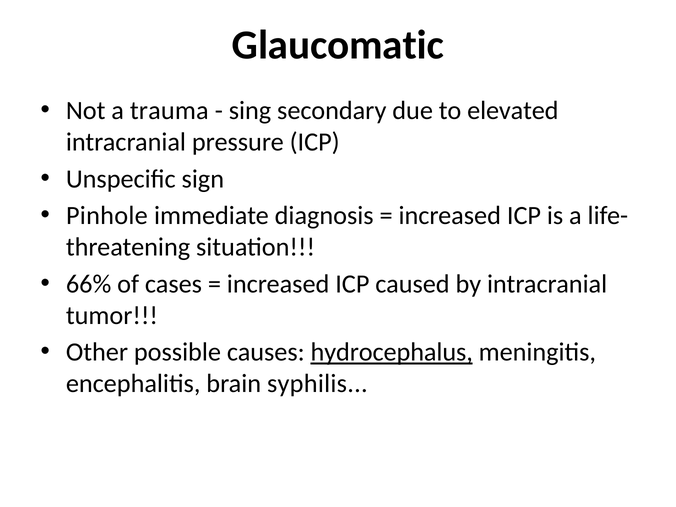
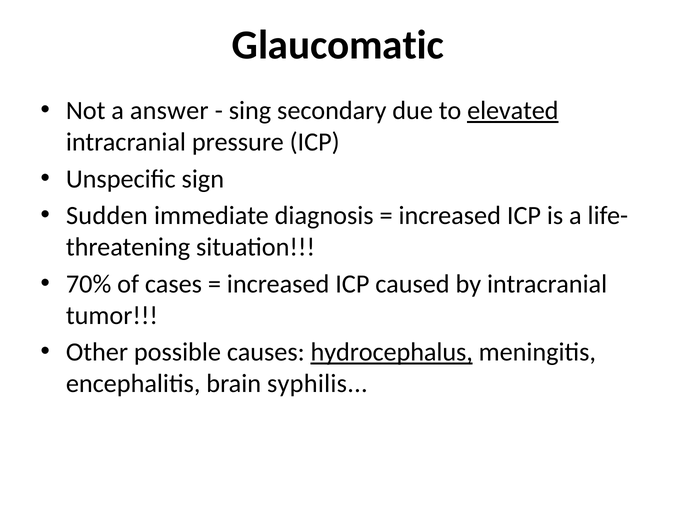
trauma: trauma -> answer
elevated underline: none -> present
Pinhole: Pinhole -> Sudden
66%: 66% -> 70%
